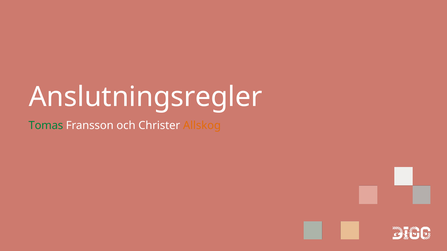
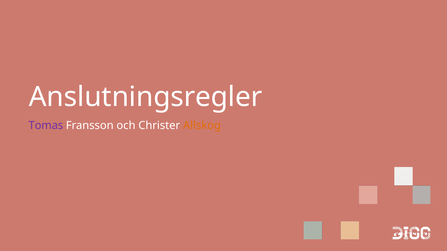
Tomas colour: green -> purple
